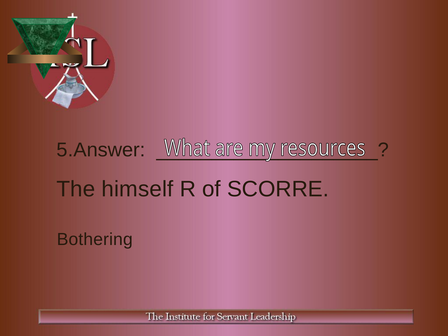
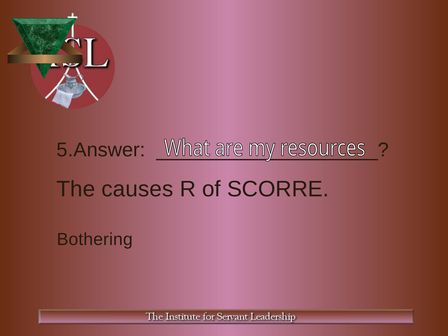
himself: himself -> causes
